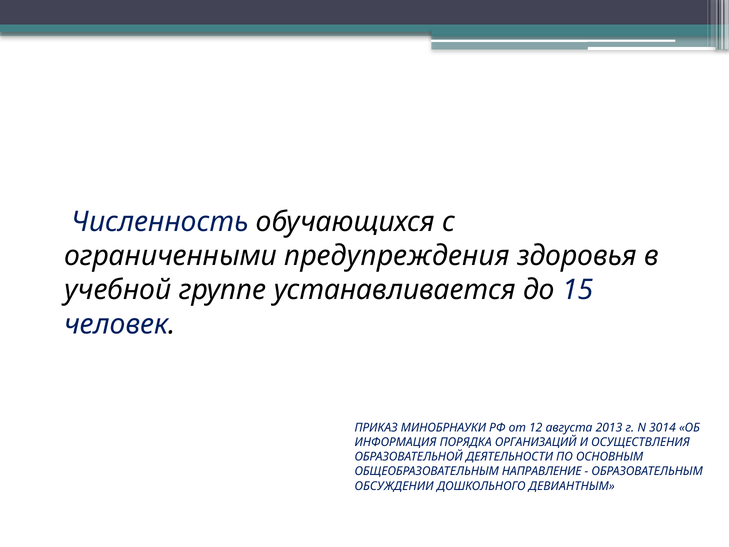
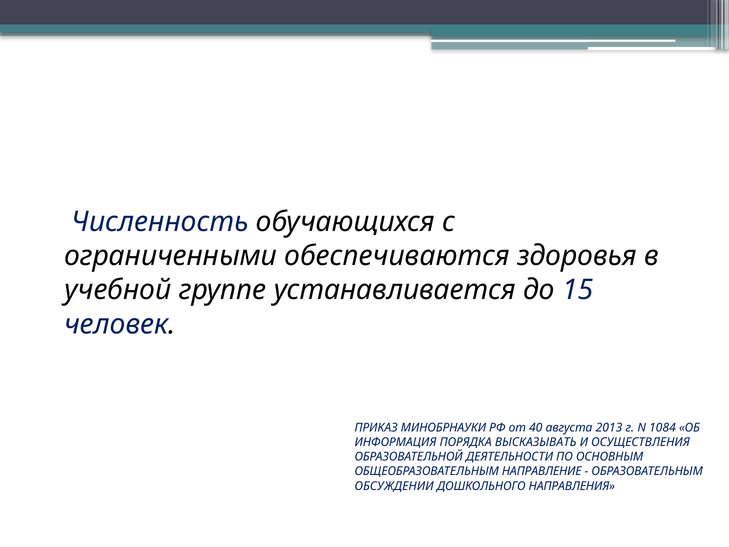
предупреждения: предупреждения -> обеспечиваются
12: 12 -> 40
3014: 3014 -> 1084
ОРГАНИЗАЦИЙ: ОРГАНИЗАЦИЙ -> ВЫСКАЗЫВАТЬ
ДЕВИАНТНЫМ: ДЕВИАНТНЫМ -> НАПРАВЛЕНИЯ
